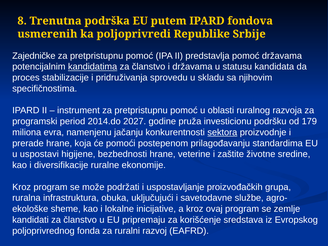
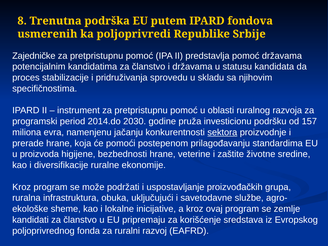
kandidatima underline: present -> none
2027: 2027 -> 2030
179: 179 -> 157
uspostavi: uspostavi -> proizvoda
